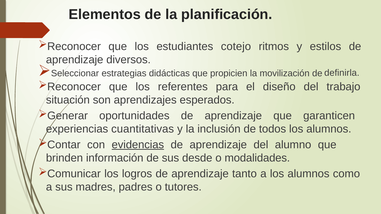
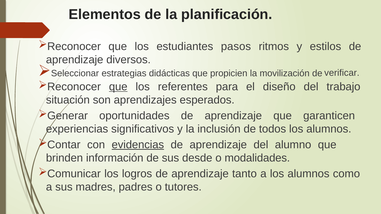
cotejo: cotejo -> pasos
definirla: definirla -> verificar
que at (118, 87) underline: none -> present
cuantitativas: cuantitativas -> significativos
